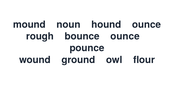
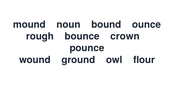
hound: hound -> bound
bounce ounce: ounce -> crown
